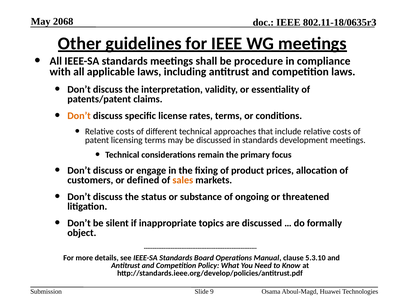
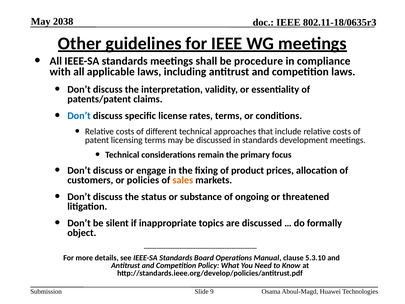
2068: 2068 -> 2038
Don’t at (79, 116) colour: orange -> blue
defined: defined -> policies
